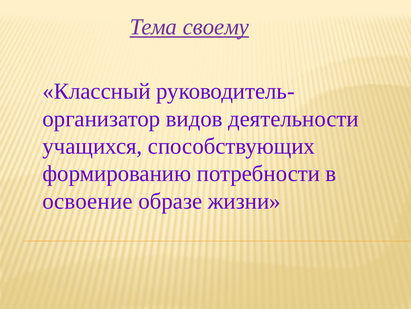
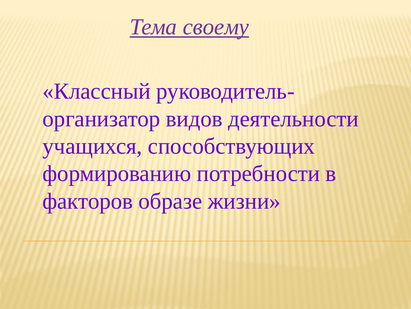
освоение: освоение -> факторов
